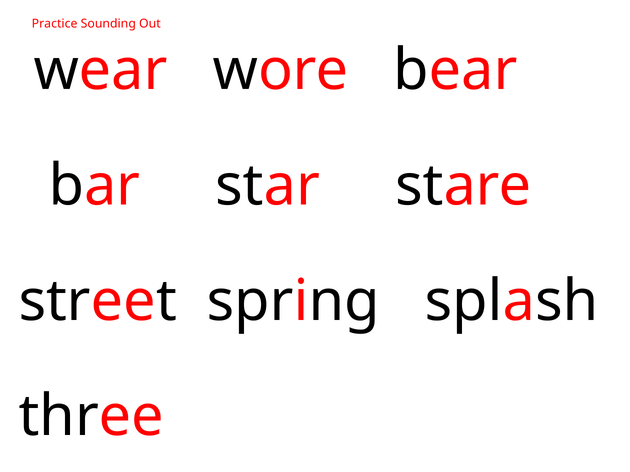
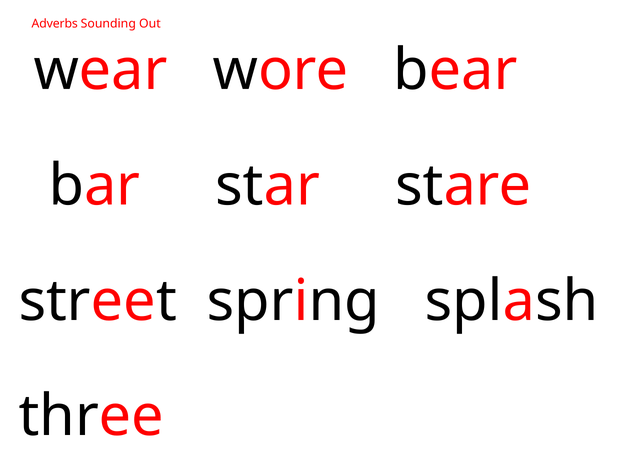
Practice: Practice -> Adverbs
